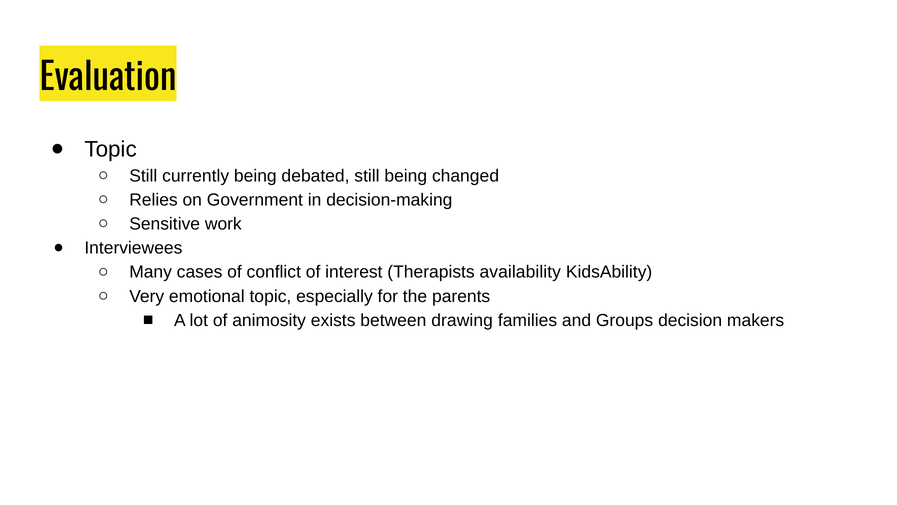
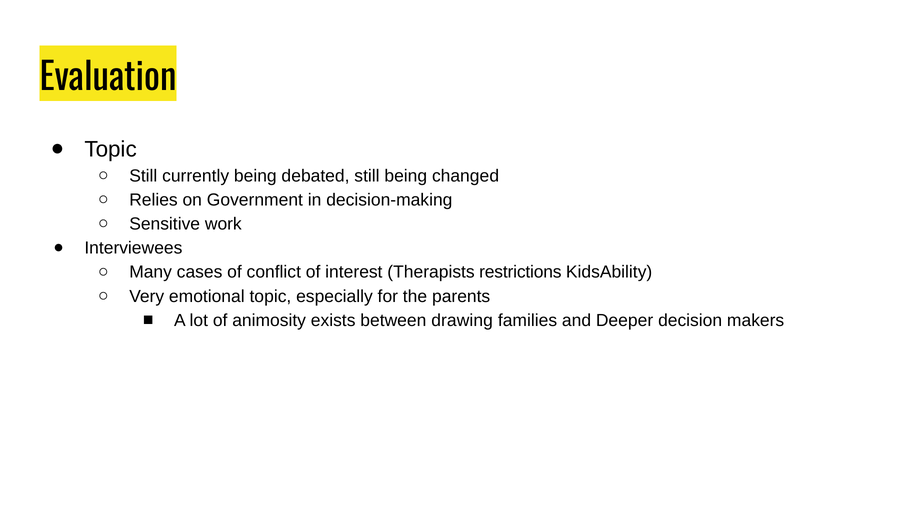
availability: availability -> restrictions
Groups: Groups -> Deeper
